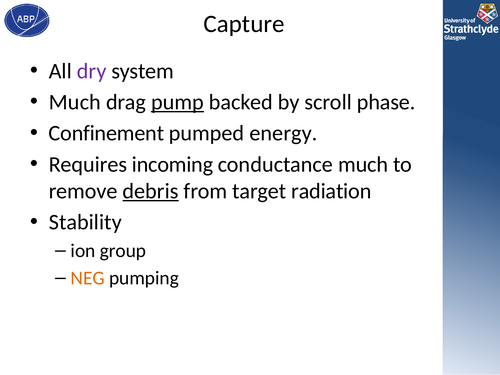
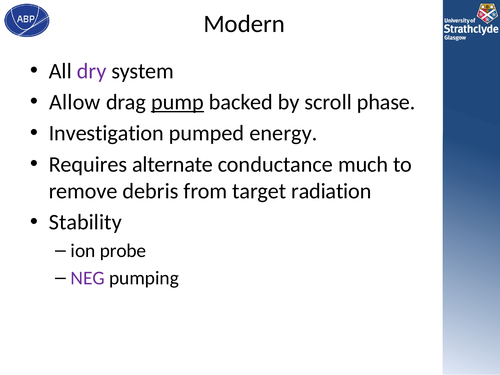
Capture: Capture -> Modern
Much at (75, 102): Much -> Allow
Confinement: Confinement -> Investigation
incoming: incoming -> alternate
debris underline: present -> none
group: group -> probe
NEG colour: orange -> purple
